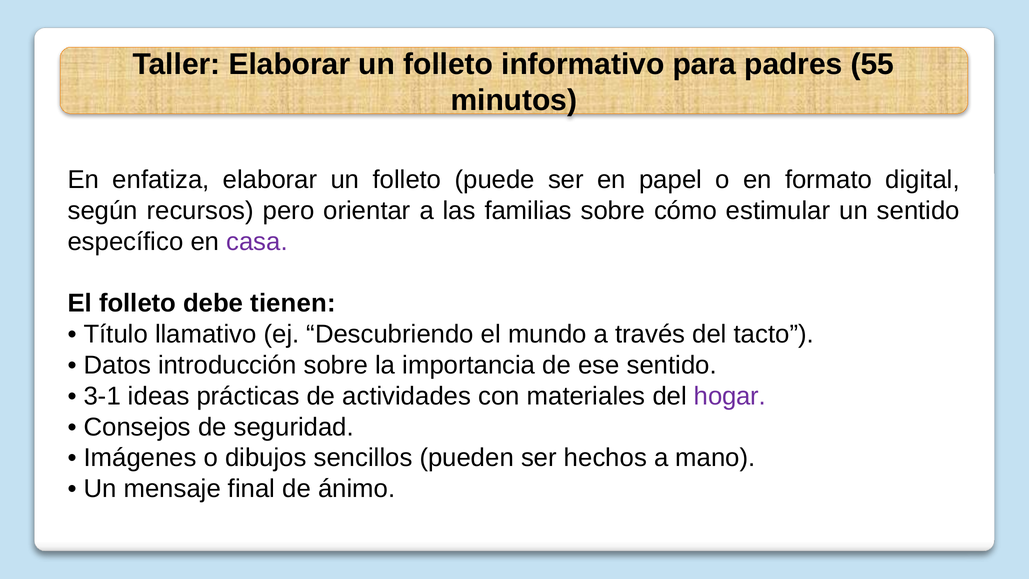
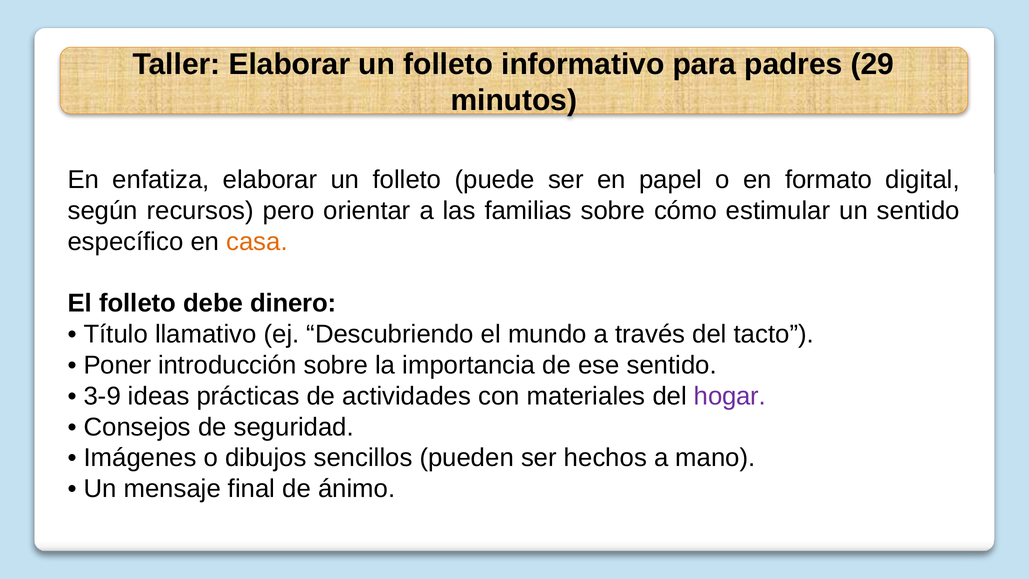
55: 55 -> 29
casa colour: purple -> orange
tienen: tienen -> dinero
Datos: Datos -> Poner
3-1: 3-1 -> 3-9
